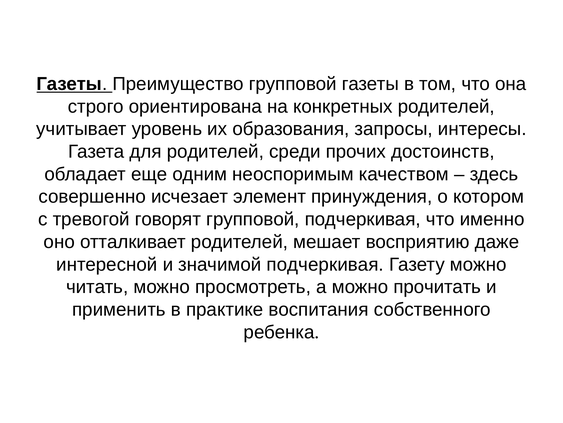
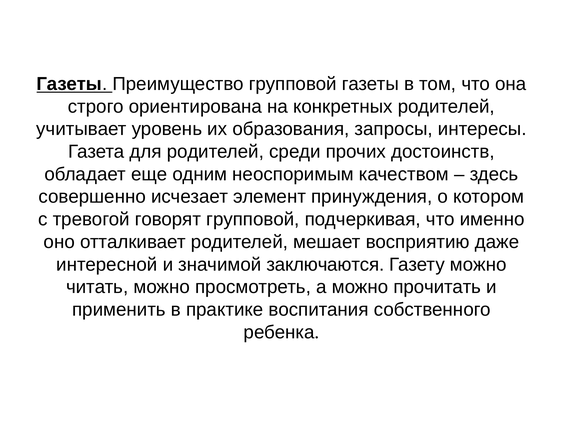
значимой подчеркивая: подчеркивая -> заключаются
